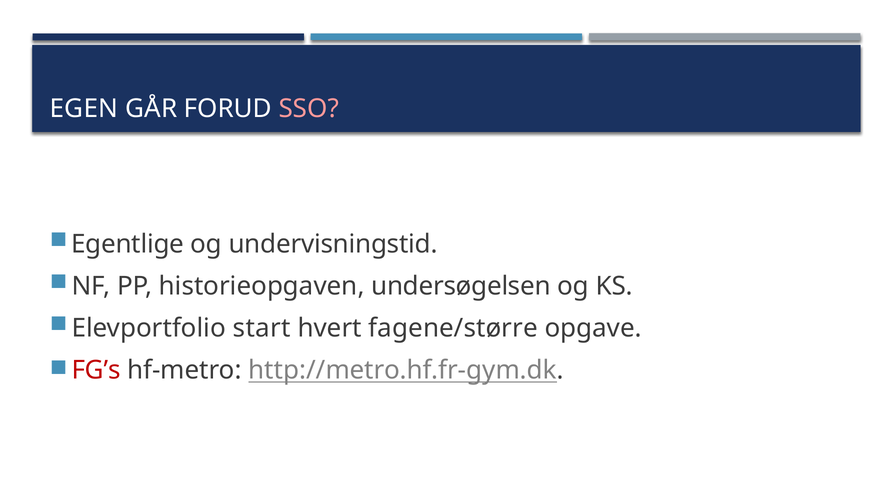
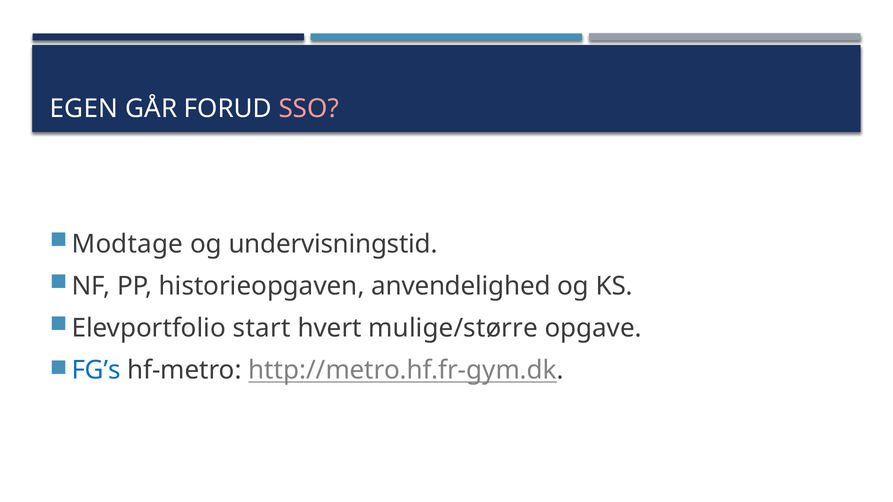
Egentlige: Egentlige -> Modtage
undersøgelsen: undersøgelsen -> anvendelighed
fagene/større: fagene/større -> mulige/større
FG’s colour: red -> blue
